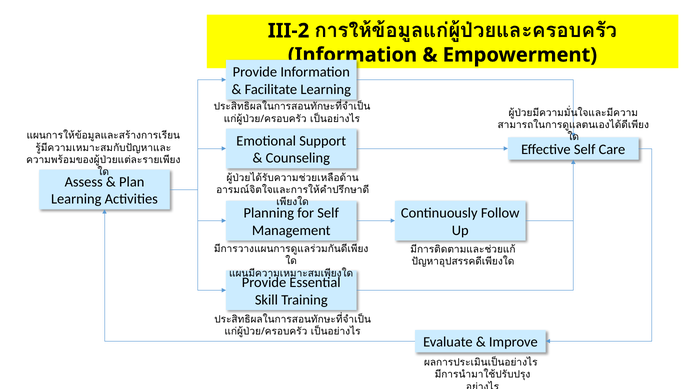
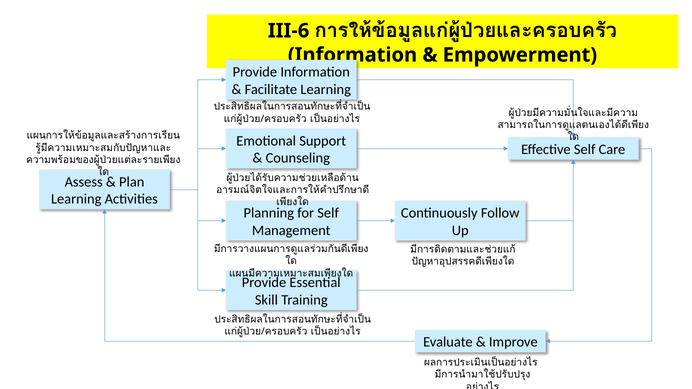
III-2: III-2 -> III-6
